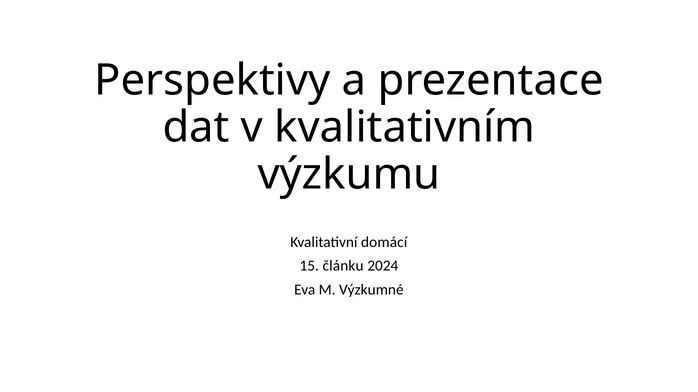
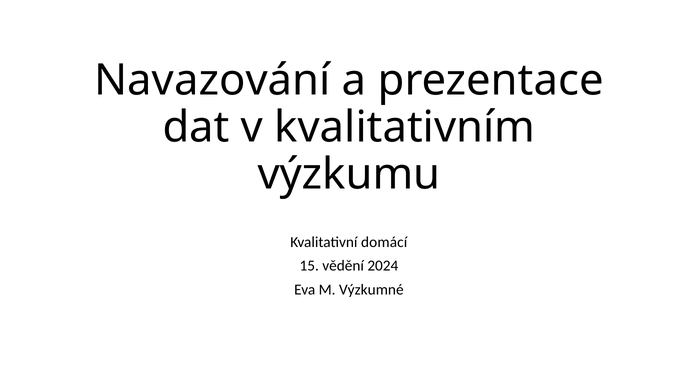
Perspektivy: Perspektivy -> Navazování
článku: článku -> vědění
